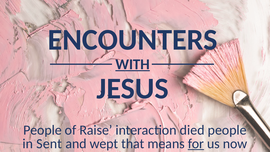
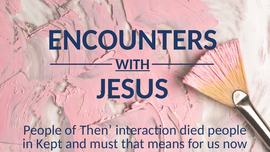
Raise: Raise -> Then
Sent: Sent -> Kept
wept: wept -> must
for underline: present -> none
